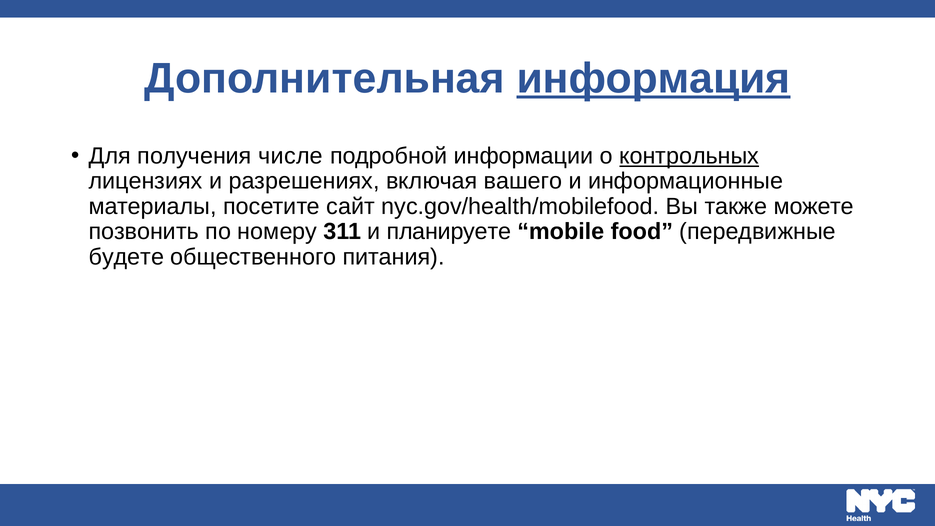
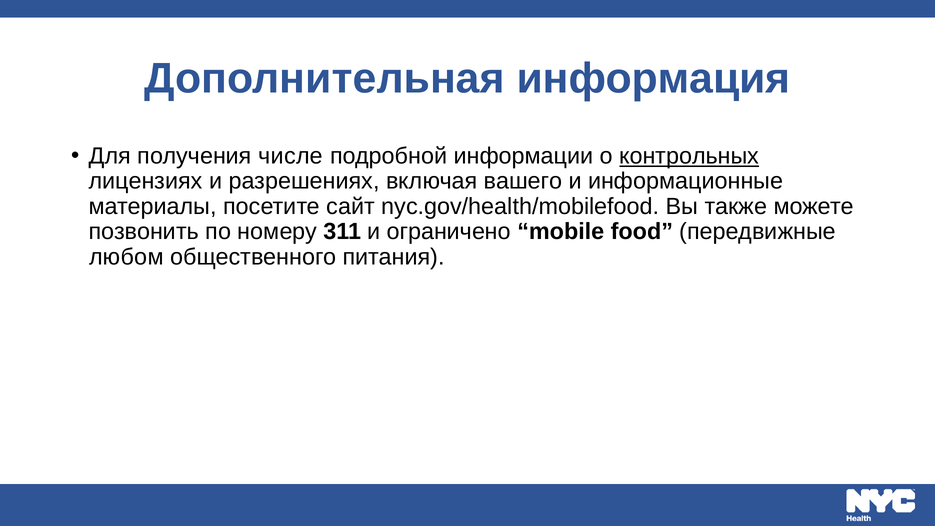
информация underline: present -> none
планируете: планируете -> ограничено
будете: будете -> любом
